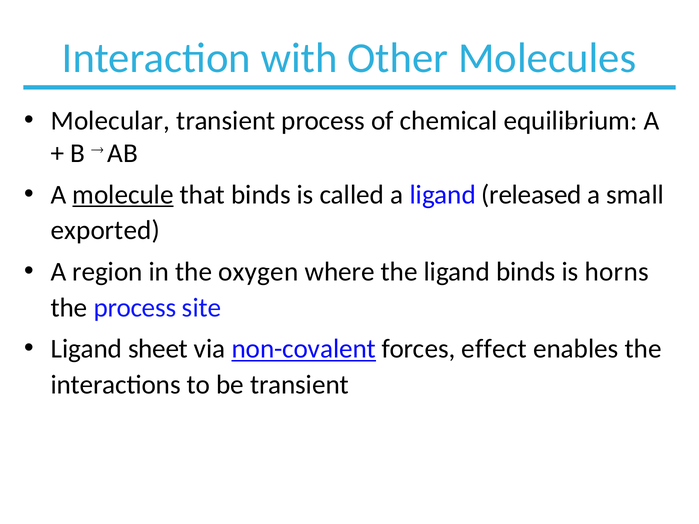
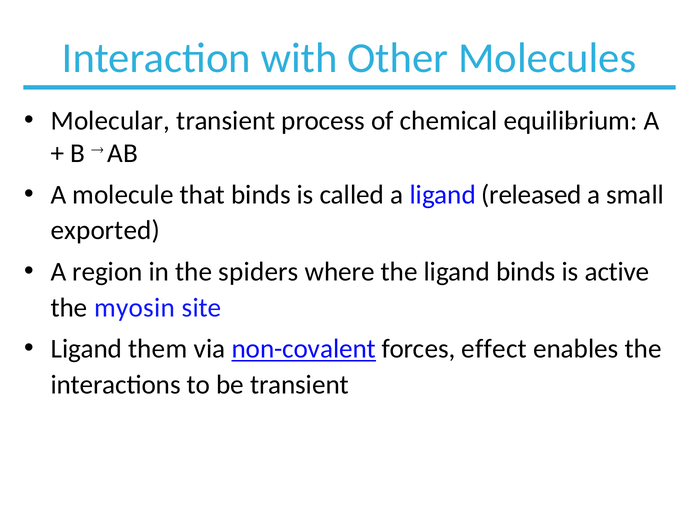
molecule underline: present -> none
oxygen: oxygen -> spiders
horns: horns -> active
the process: process -> myosin
sheet: sheet -> them
